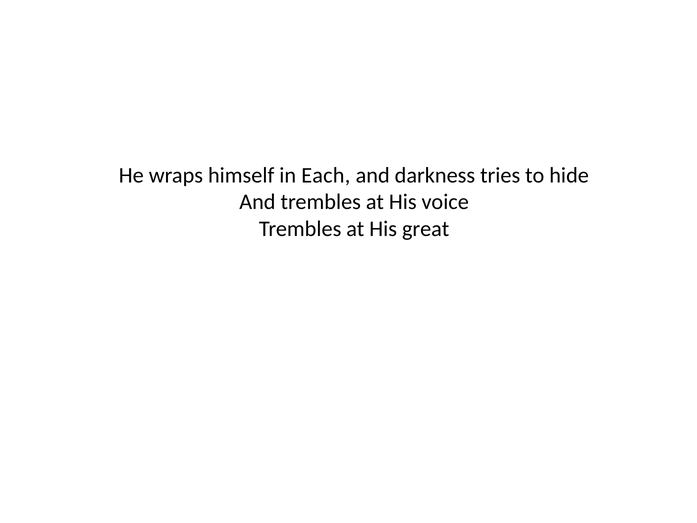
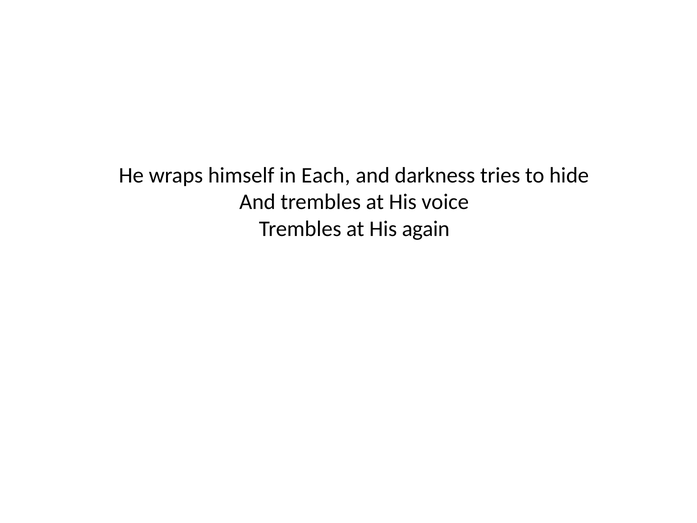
great: great -> again
